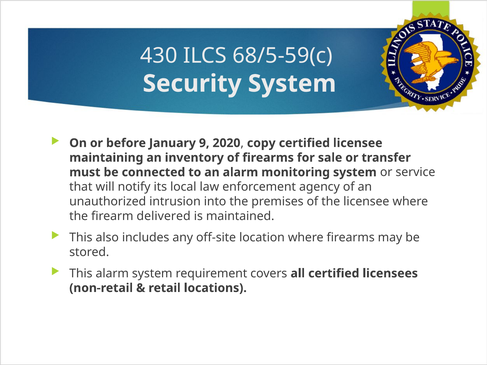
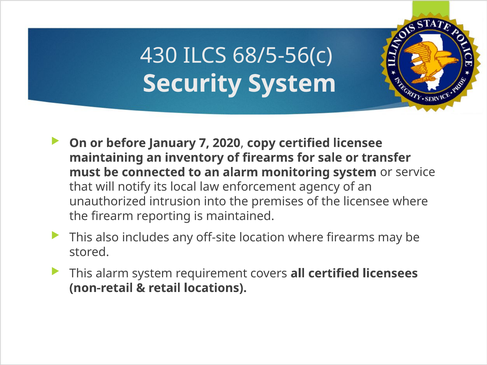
68/5-59(c: 68/5-59(c -> 68/5-56(c
9: 9 -> 7
delivered: delivered -> reporting
